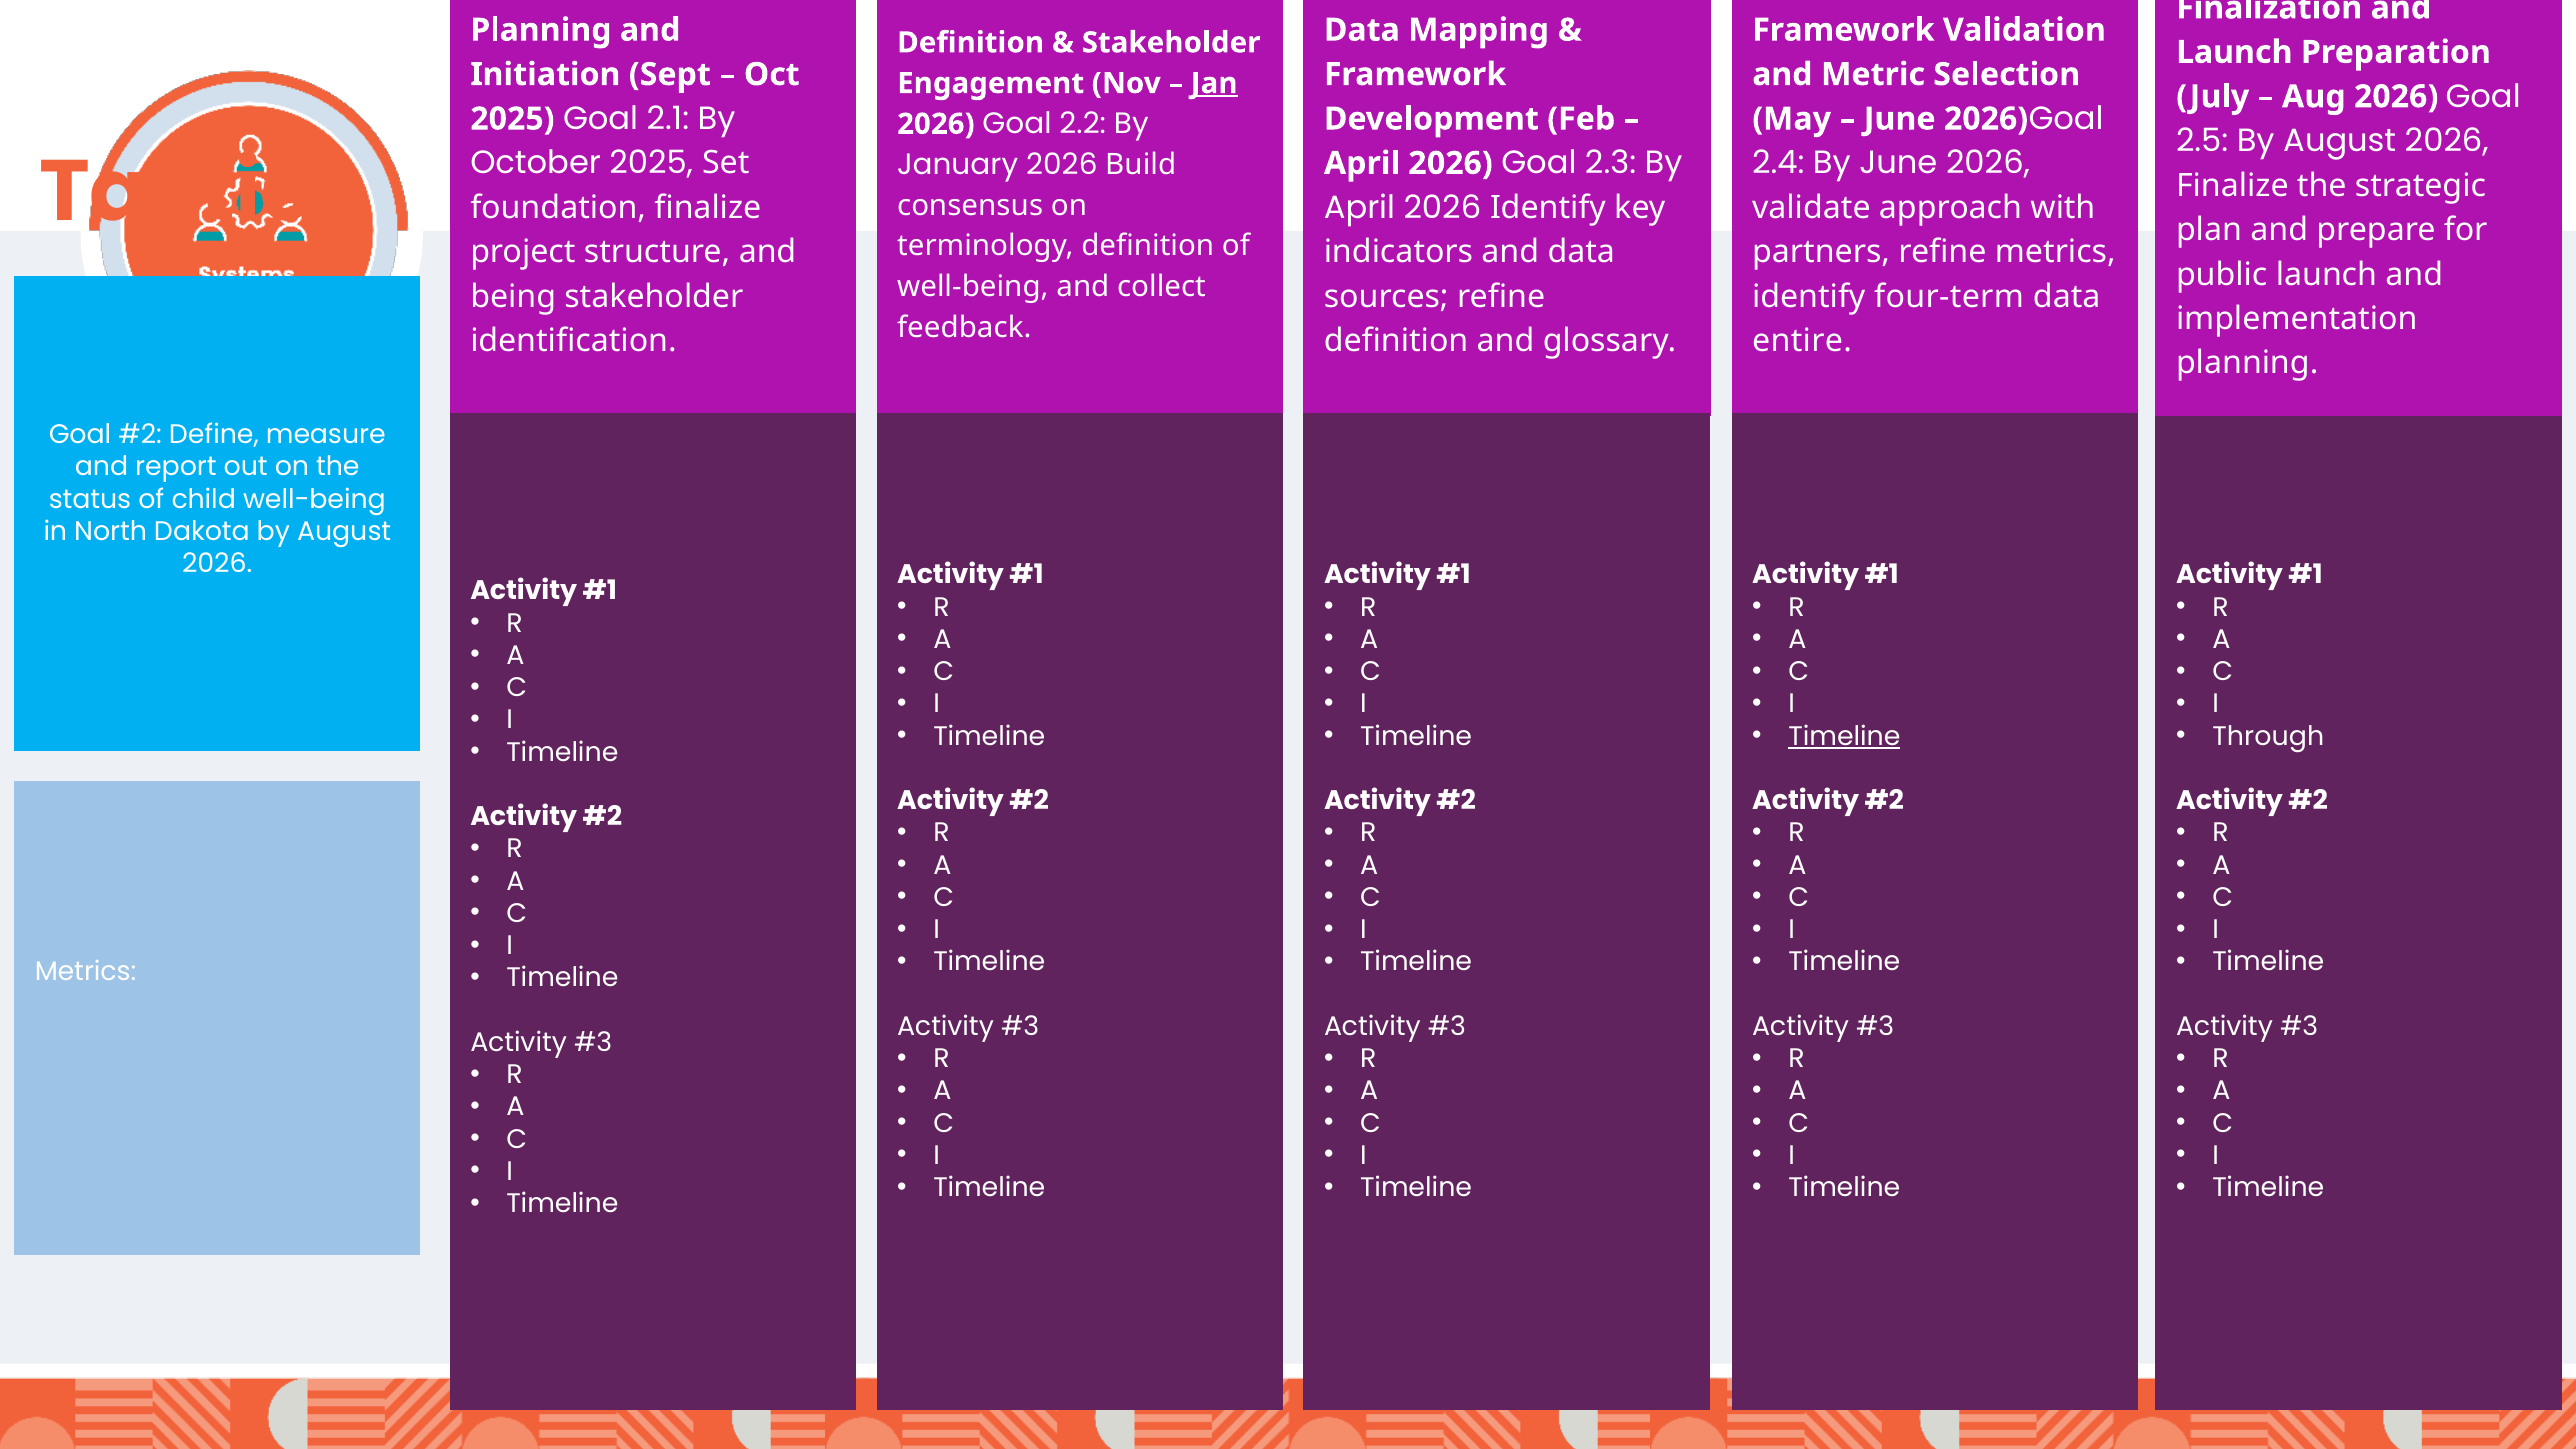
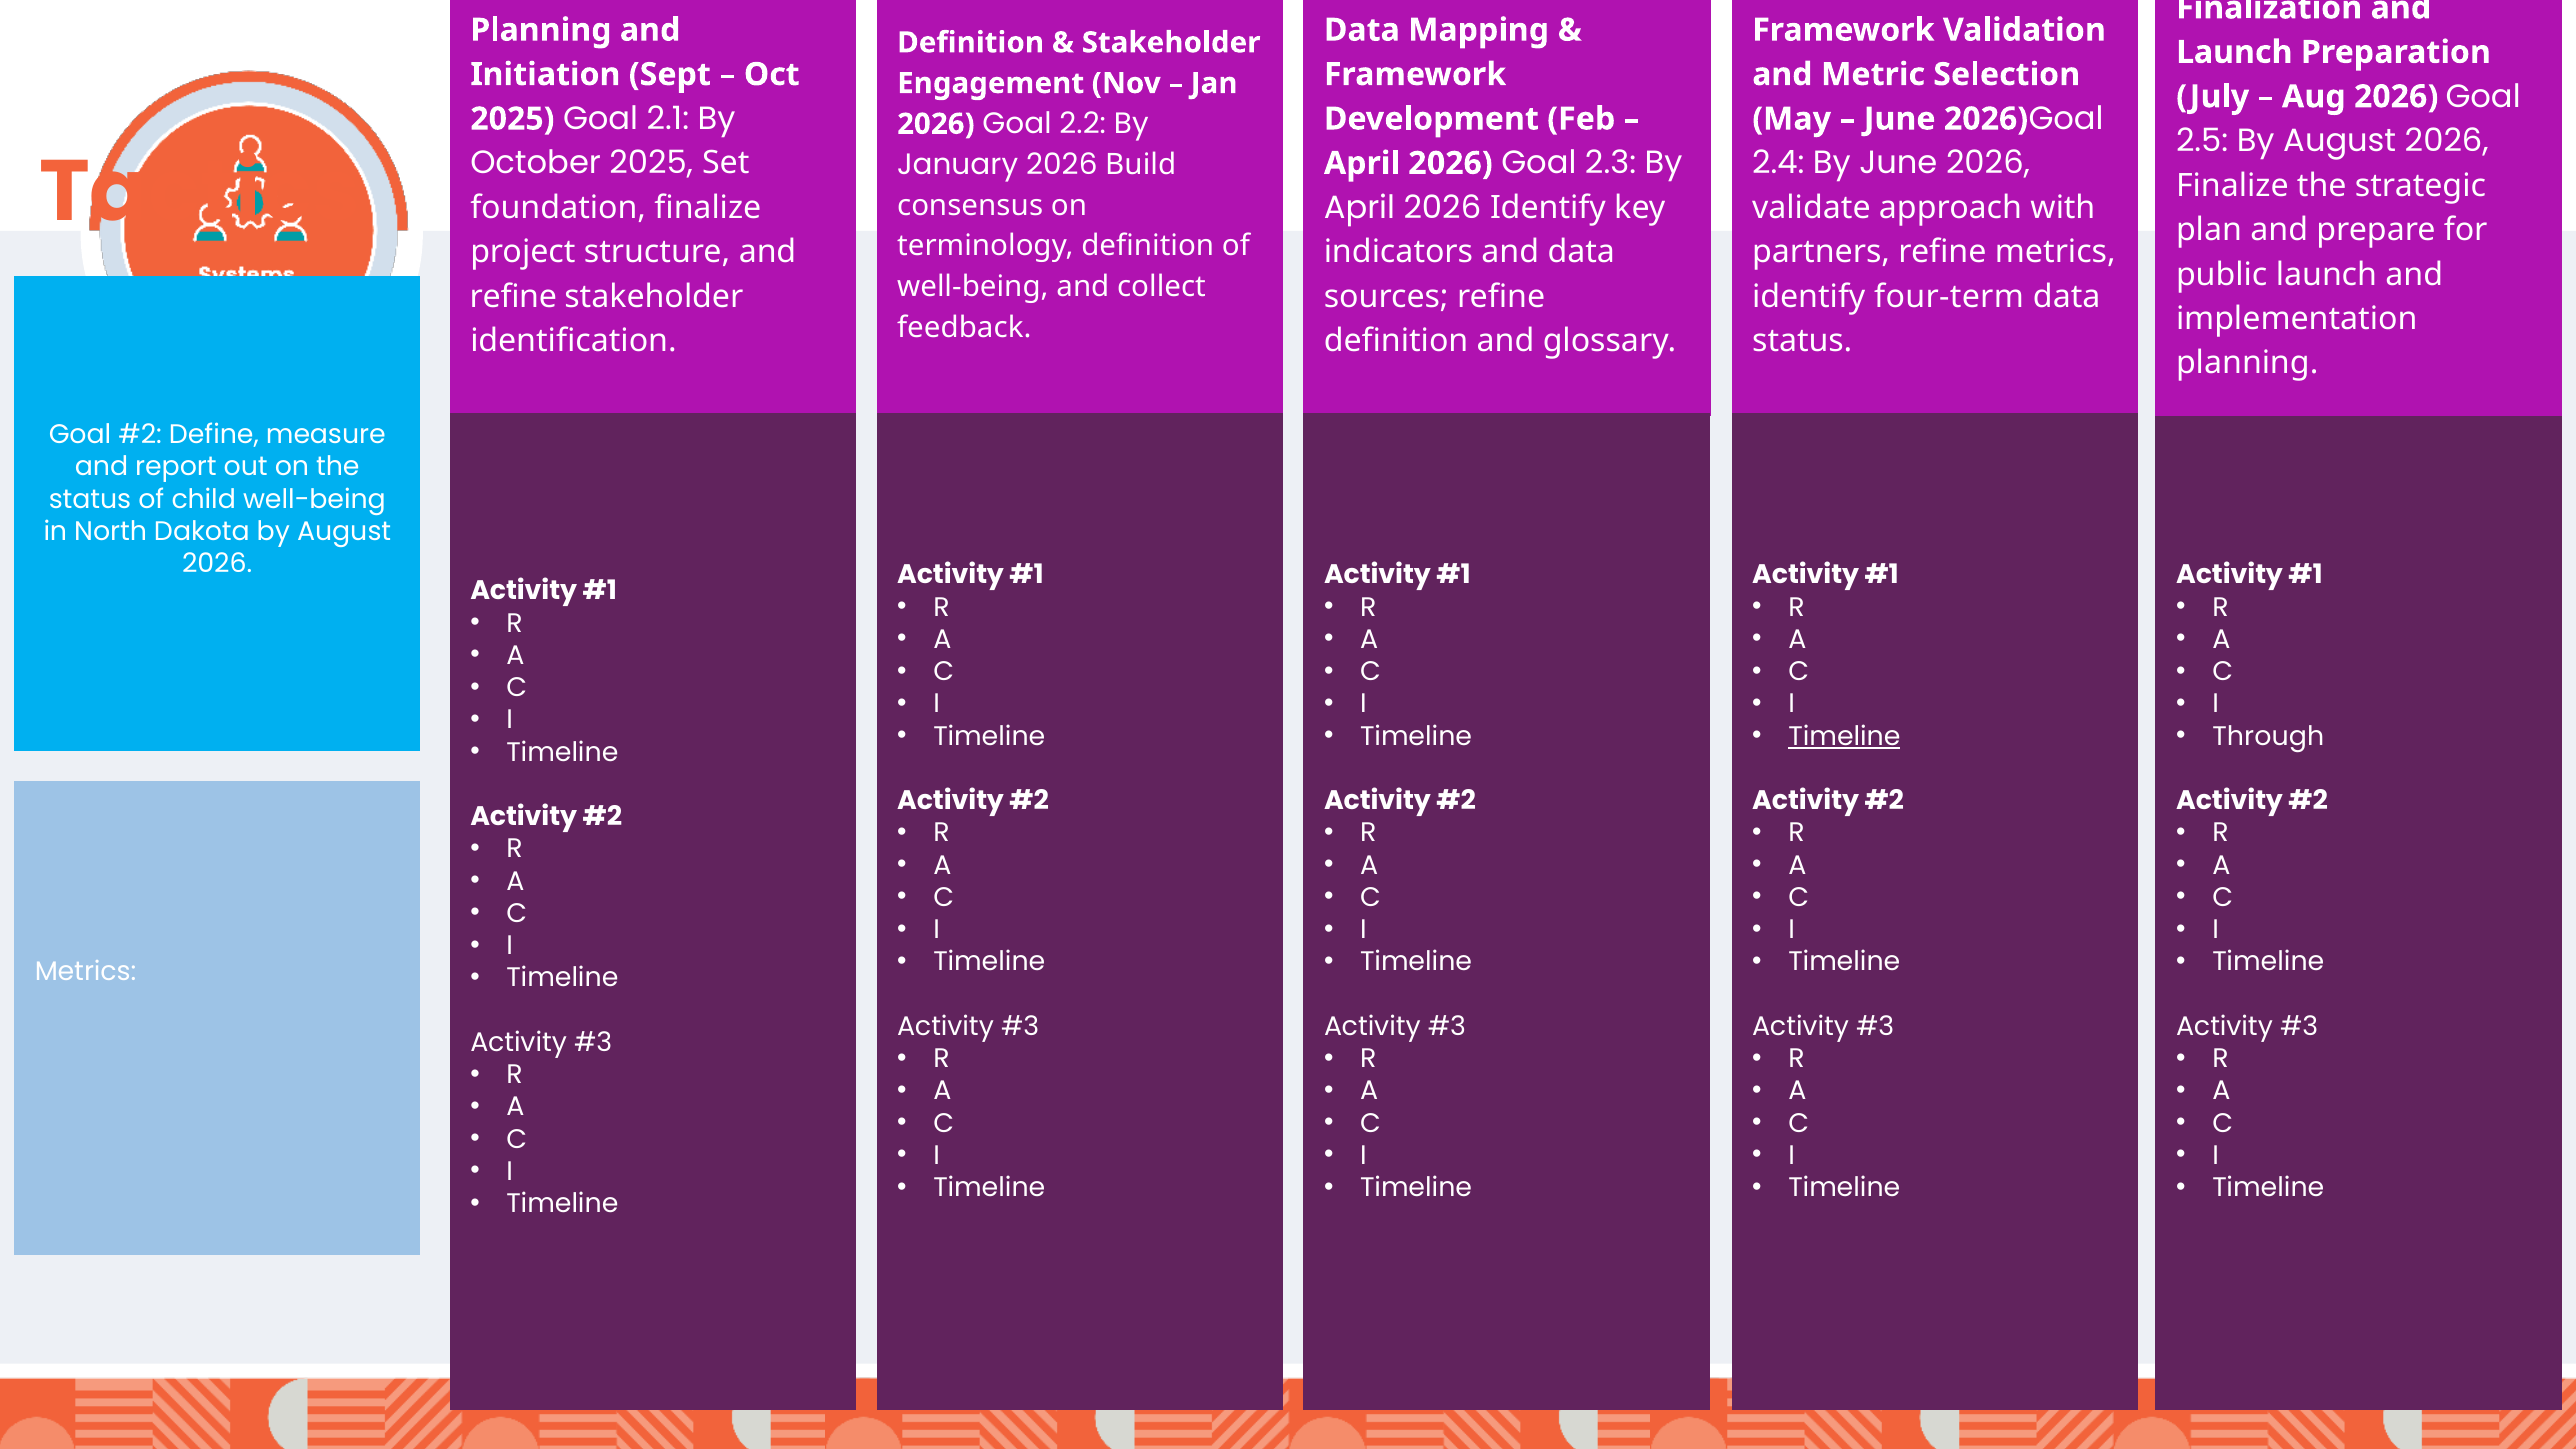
Jan underline: present -> none
being at (513, 297): being -> refine
entire at (1802, 341): entire -> status
